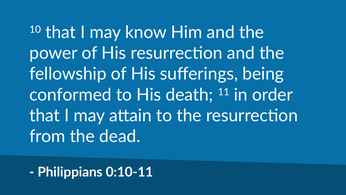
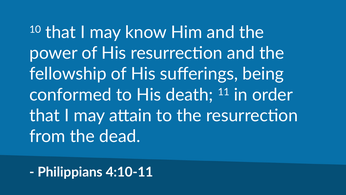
0:10-11: 0:10-11 -> 4:10-11
